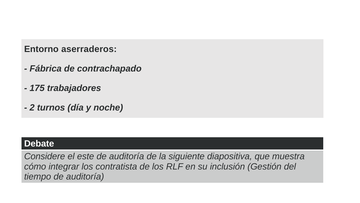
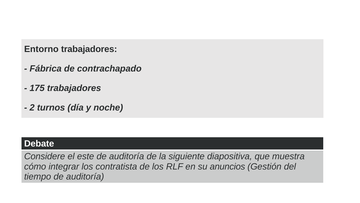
Entorno aserraderos: aserraderos -> trabajadores
inclusión: inclusión -> anuncios
